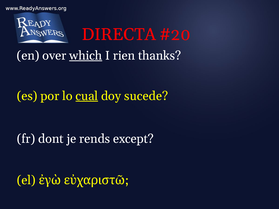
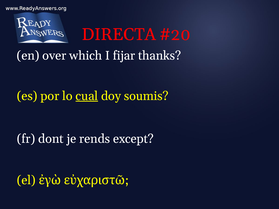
which underline: present -> none
rien: rien -> fijar
sucede: sucede -> soumis
